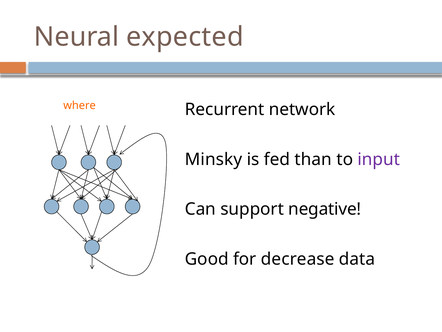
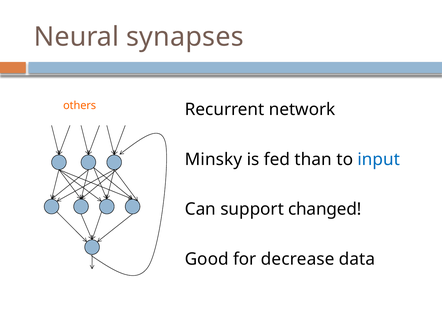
expected: expected -> synapses
where: where -> others
input colour: purple -> blue
negative: negative -> changed
